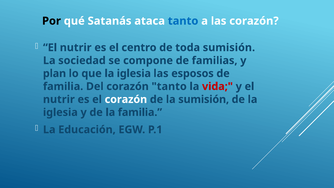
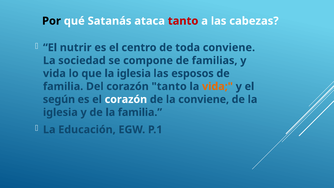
tanto at (183, 21) colour: blue -> red
las corazón: corazón -> cabezas
toda sumisión: sumisión -> conviene
plan at (54, 73): plan -> vida
vida at (217, 86) colour: red -> orange
nutrir at (59, 99): nutrir -> según
la sumisión: sumisión -> conviene
